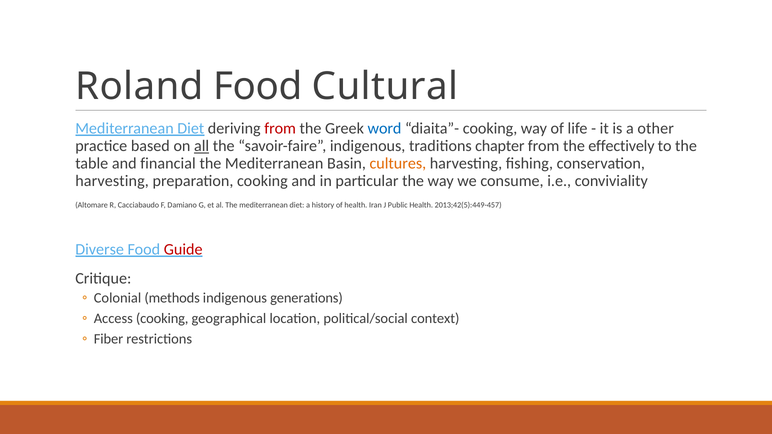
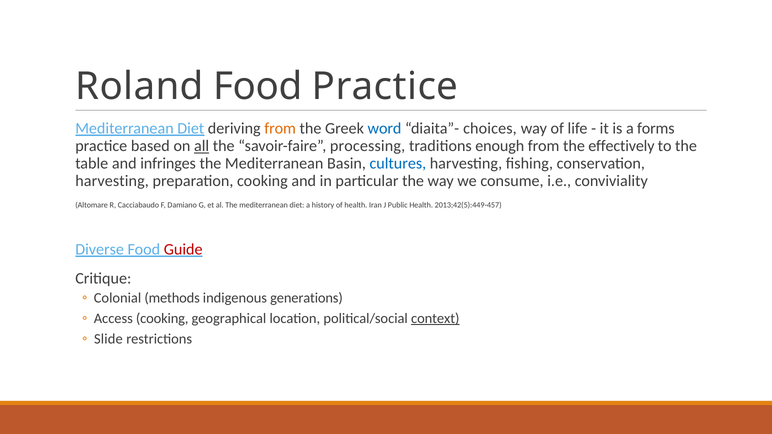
Food Cultural: Cultural -> Practice
from at (280, 129) colour: red -> orange
diaita”- cooking: cooking -> choices
other: other -> forms
savoir-faire indigenous: indigenous -> processing
chapter: chapter -> enough
financial: financial -> infringes
cultures colour: orange -> blue
context underline: none -> present
Fiber: Fiber -> Slide
